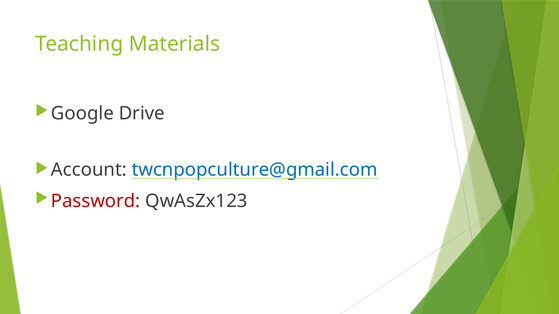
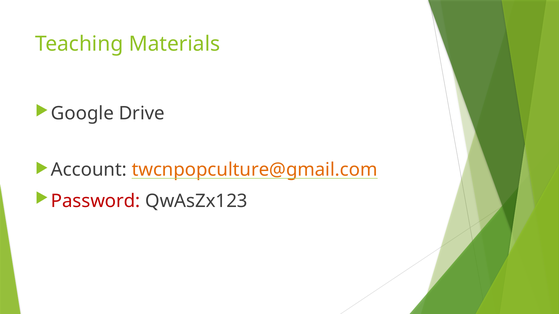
twcnpopculture@gmail.com colour: blue -> orange
